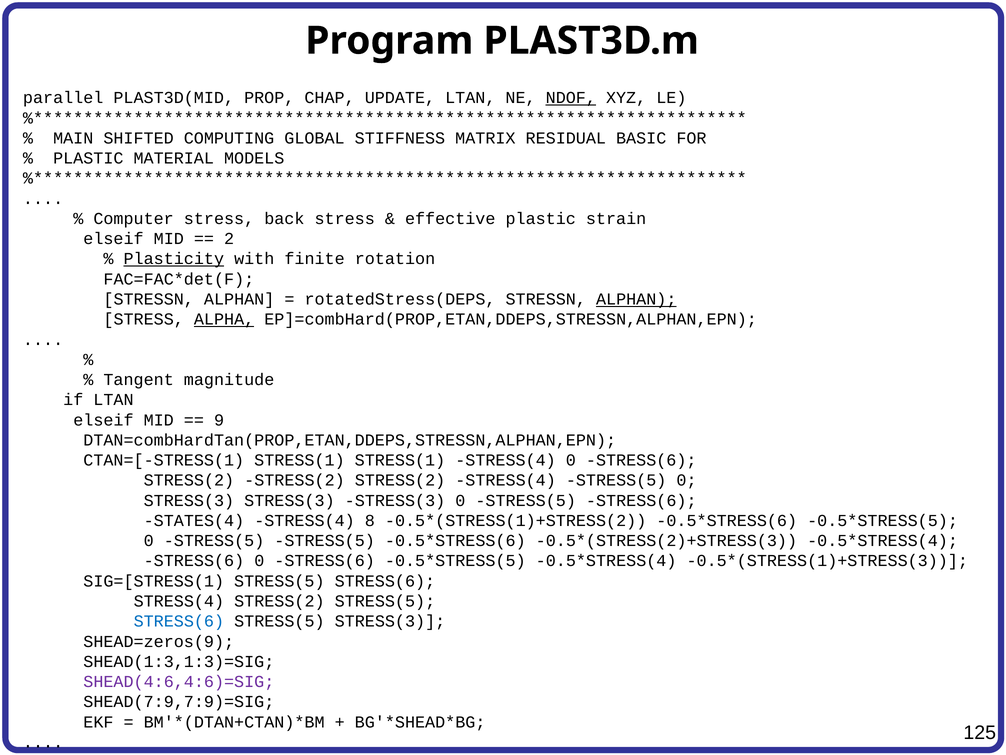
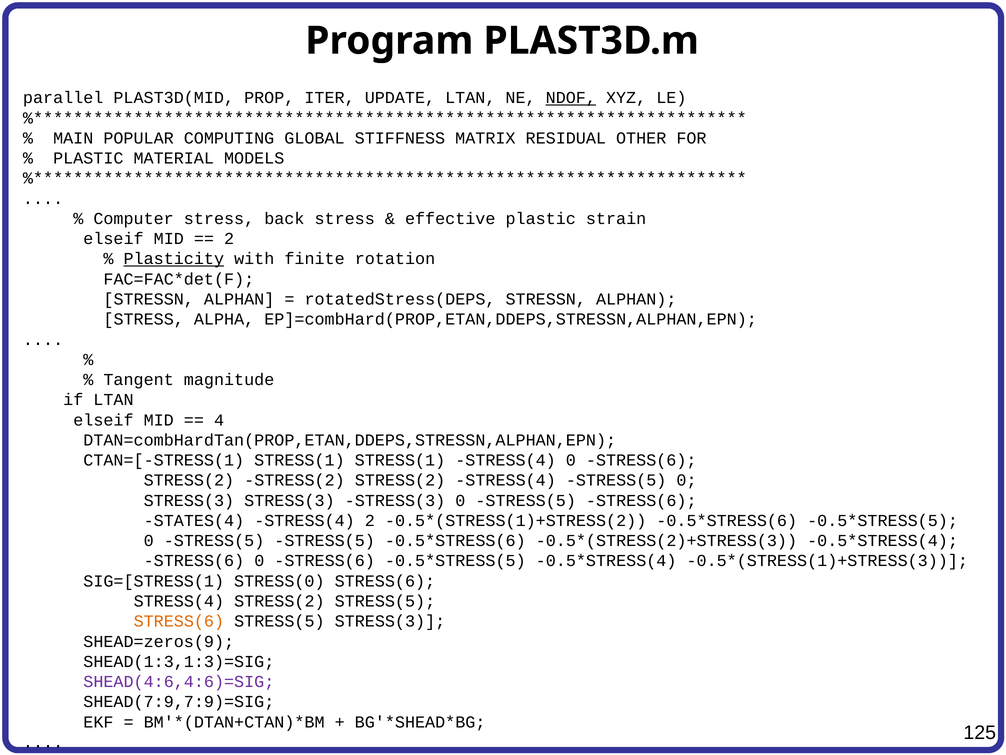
CHAP: CHAP -> ITER
SHIFTED: SHIFTED -> POPULAR
BASIC: BASIC -> OTHER
ALPHAN at (636, 299) underline: present -> none
ALPHA underline: present -> none
9: 9 -> 4
STRESS(4 8: 8 -> 2
SIG=[STRESS(1 STRESS(5: STRESS(5 -> STRESS(0
STRESS(6 at (179, 621) colour: blue -> orange
